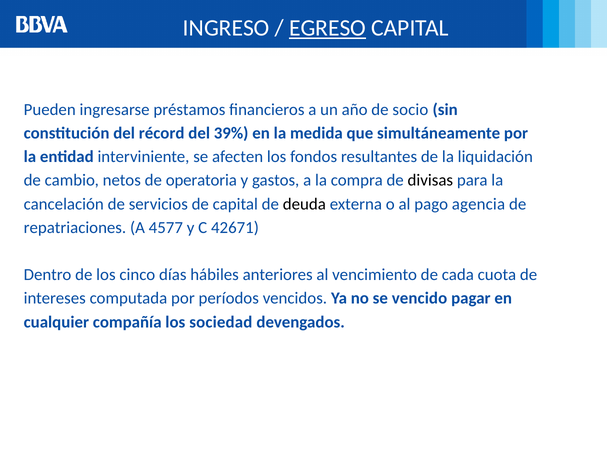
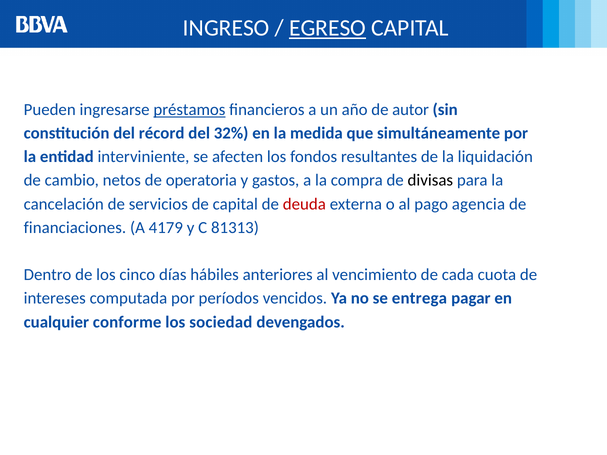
préstamos underline: none -> present
socio: socio -> autor
39%: 39% -> 32%
deuda colour: black -> red
repatriaciones: repatriaciones -> financiaciones
4577: 4577 -> 4179
42671: 42671 -> 81313
vencido: vencido -> entrega
compañía: compañía -> conforme
